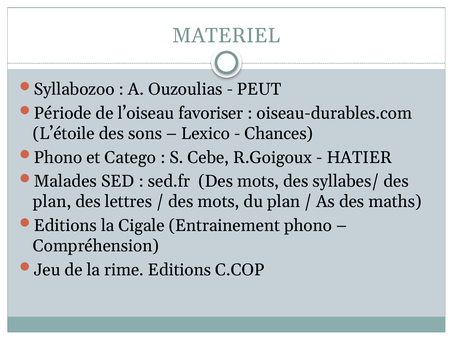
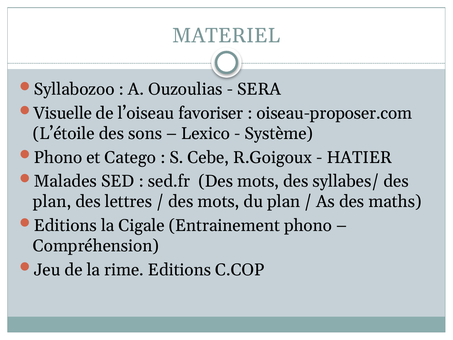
PEUT: PEUT -> SERA
Période: Période -> Visuelle
oiseau-durables.com: oiseau-durables.com -> oiseau-proposer.com
Chances: Chances -> Système
